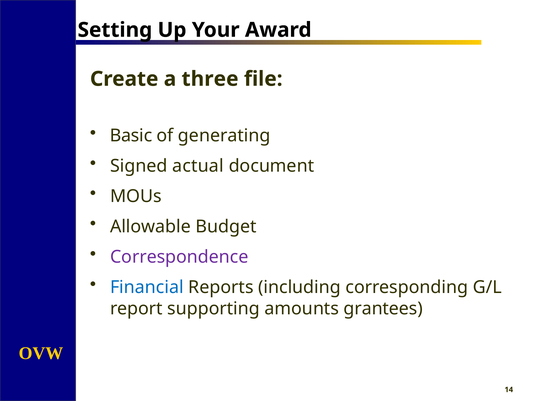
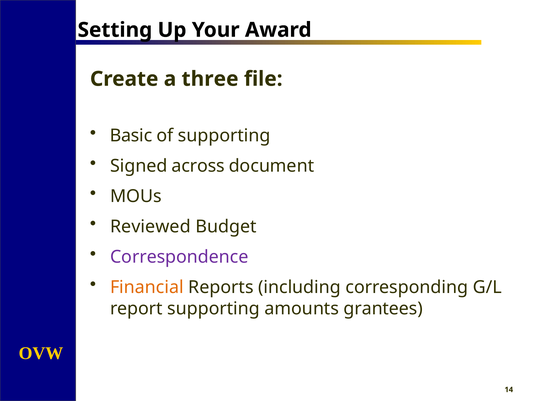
of generating: generating -> supporting
actual: actual -> across
Allowable: Allowable -> Reviewed
Financial colour: blue -> orange
